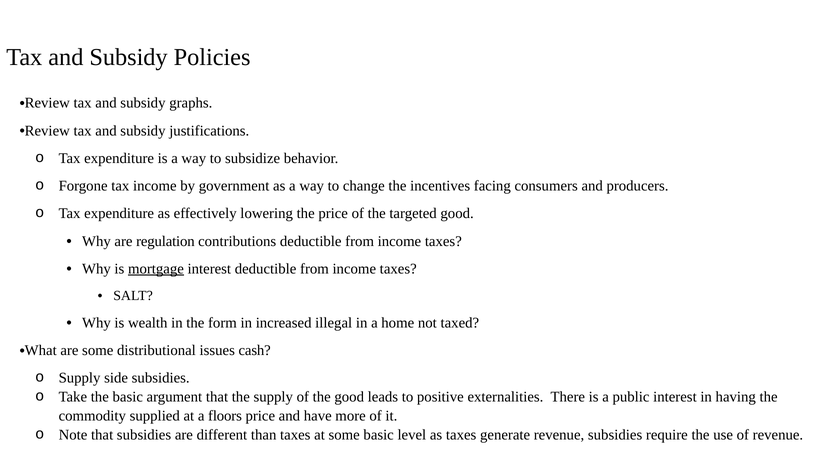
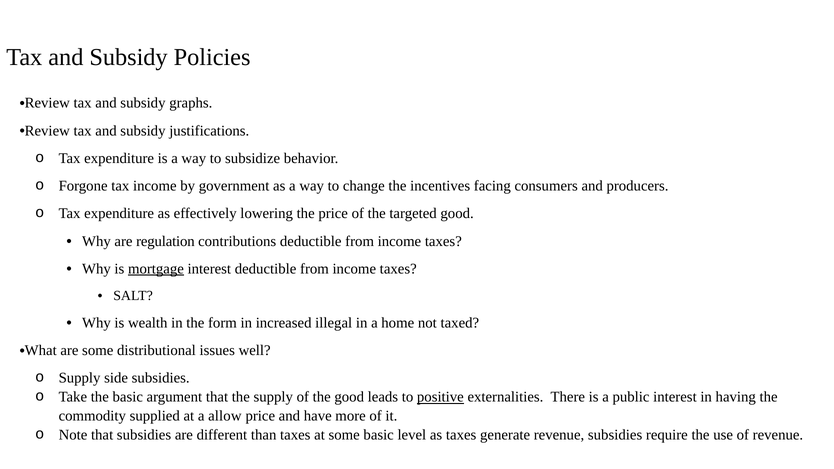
cash: cash -> well
positive underline: none -> present
floors: floors -> allow
